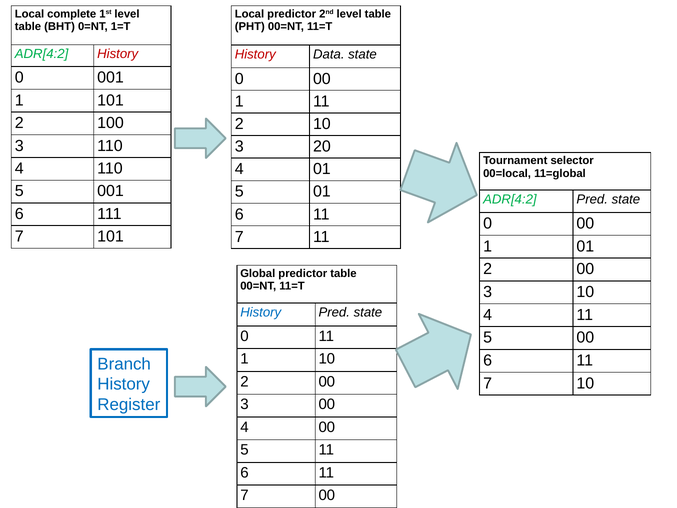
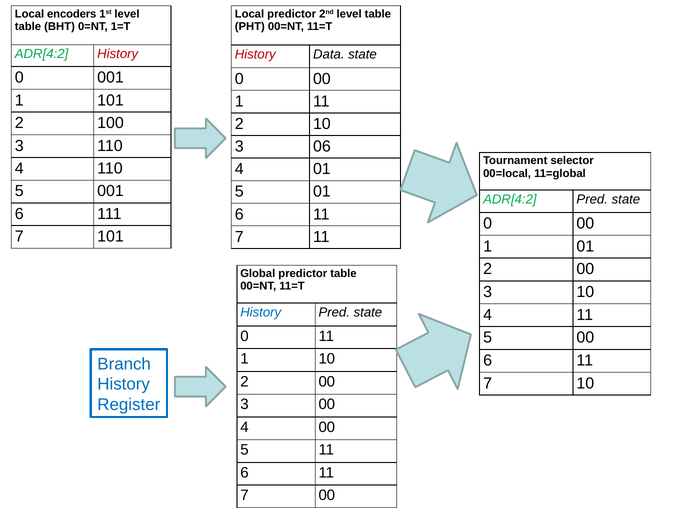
complete: complete -> encoders
20: 20 -> 06
